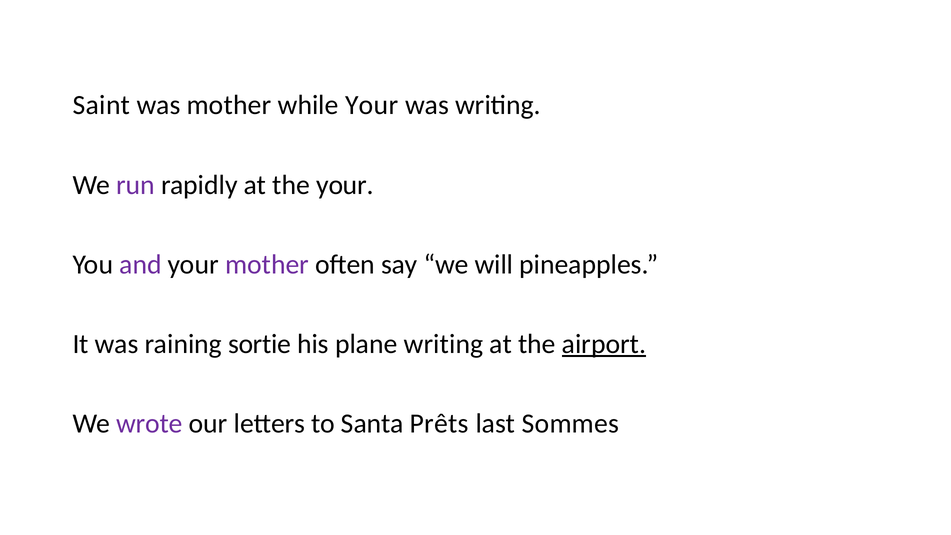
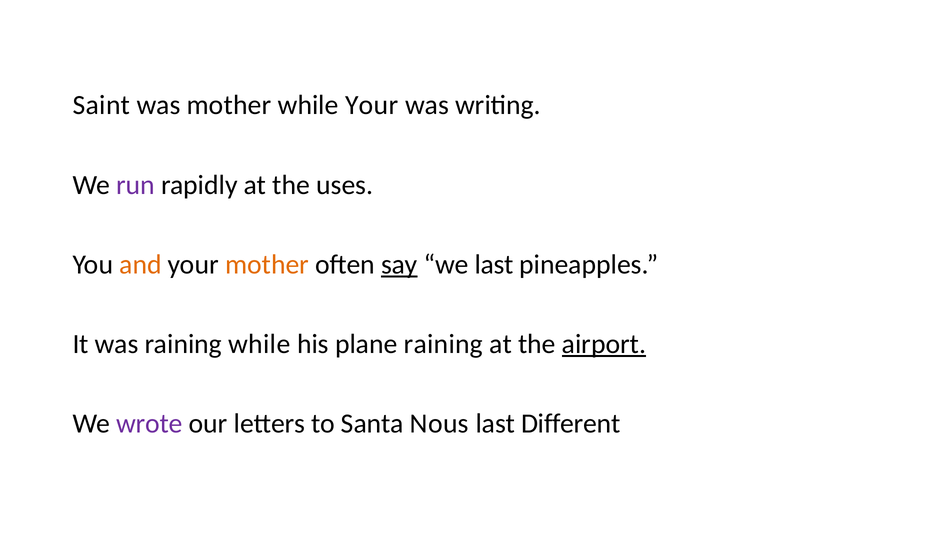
the your: your -> uses
and colour: purple -> orange
mother at (267, 264) colour: purple -> orange
say underline: none -> present
we will: will -> last
raining sortie: sortie -> while
plane writing: writing -> raining
Prêts: Prêts -> Nous
Sommes: Sommes -> Different
